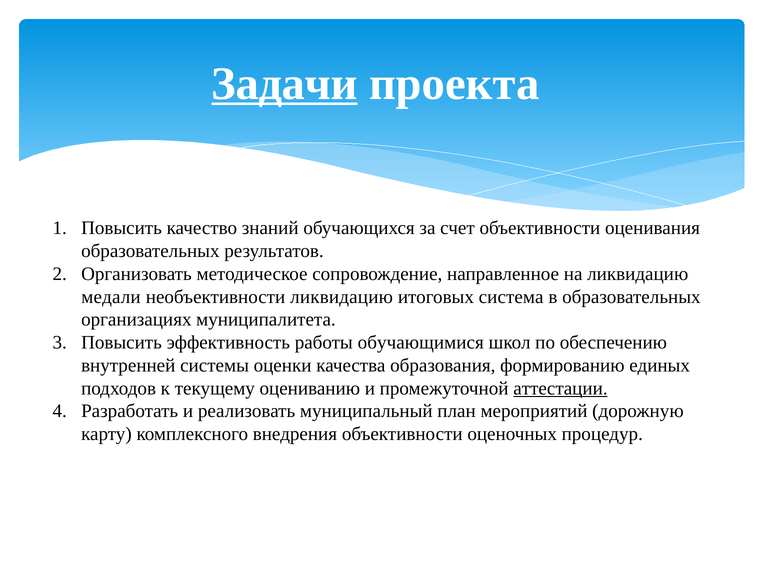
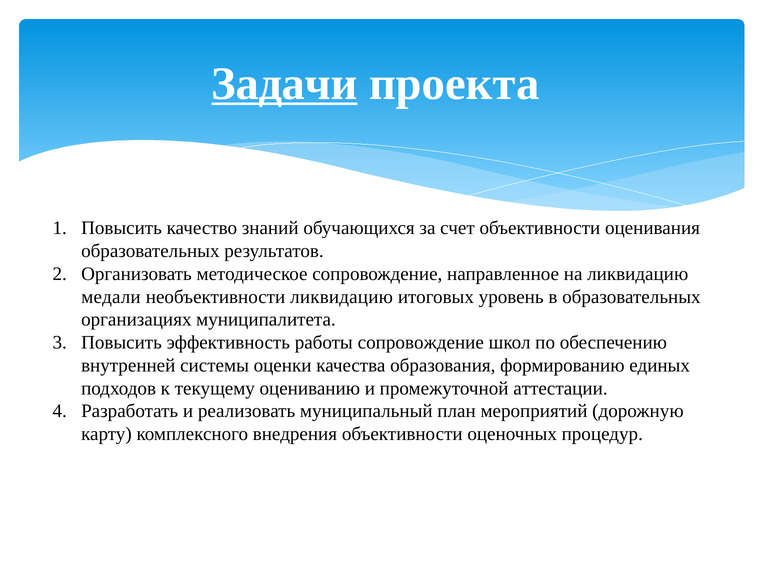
система: система -> уровень
работы обучающимися: обучающимися -> сопровождение
аттестации underline: present -> none
